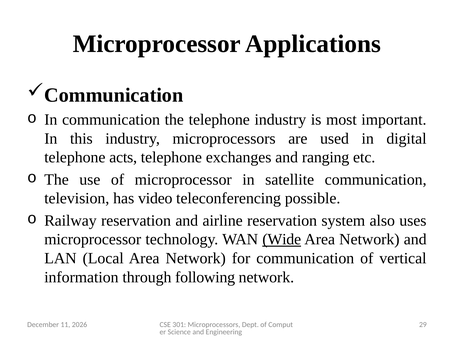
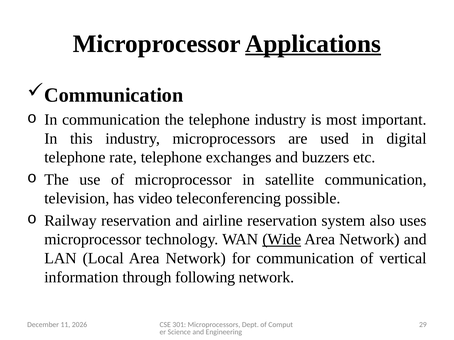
Applications underline: none -> present
acts: acts -> rate
ranging: ranging -> buzzers
